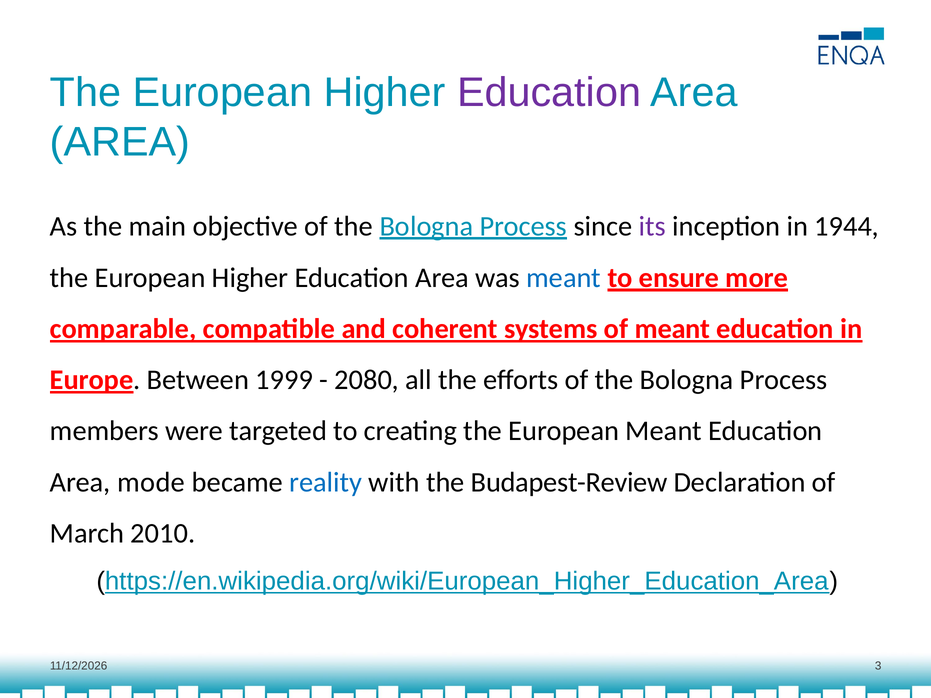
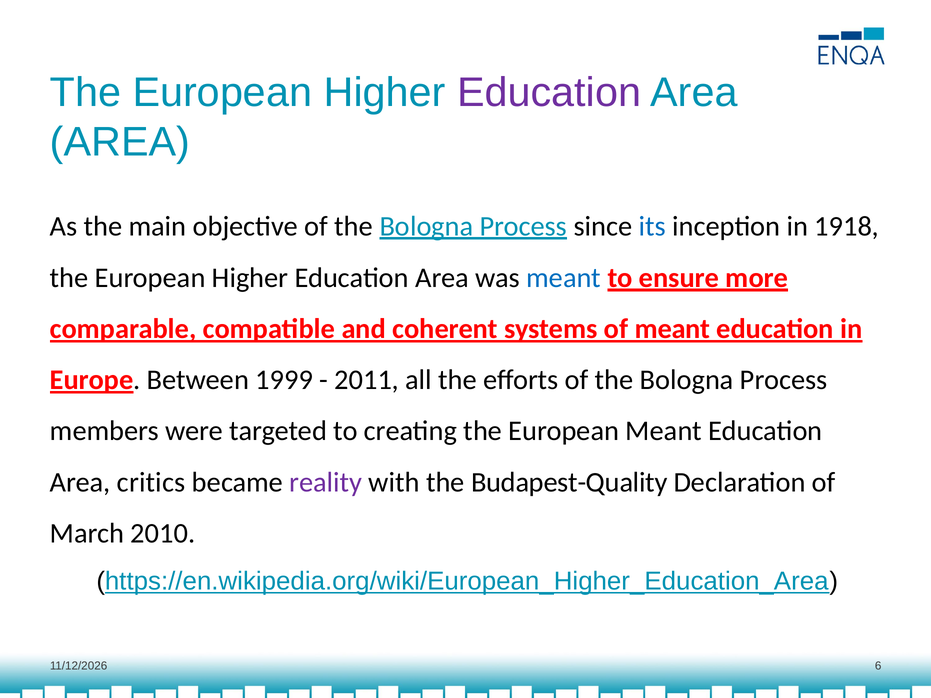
its colour: purple -> blue
1944: 1944 -> 1918
2080: 2080 -> 2011
mode: mode -> critics
reality colour: blue -> purple
Budapest-Review: Budapest-Review -> Budapest-Quality
3: 3 -> 6
